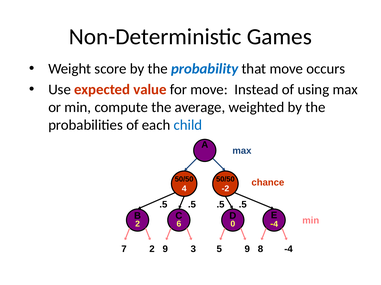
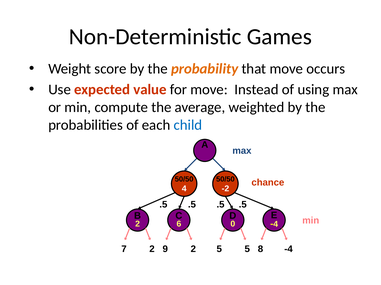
probability colour: blue -> orange
9 3: 3 -> 2
5 9: 9 -> 5
